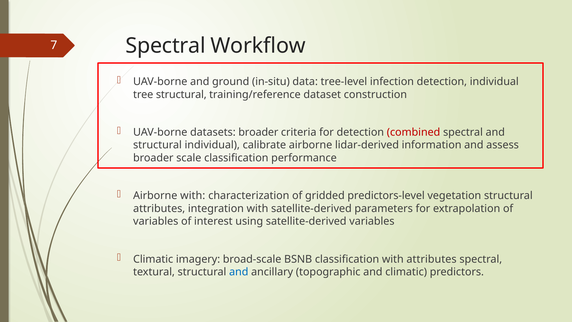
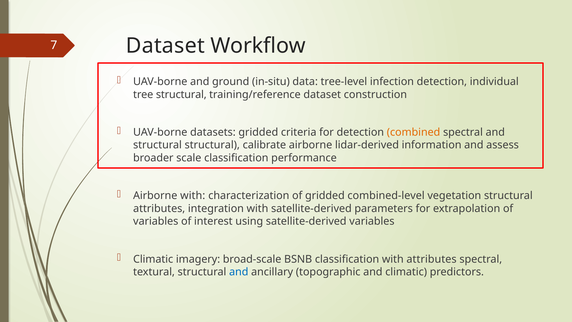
7 Spectral: Spectral -> Dataset
datasets broader: broader -> gridded
combined colour: red -> orange
structural individual: individual -> structural
predictors-level: predictors-level -> combined-level
